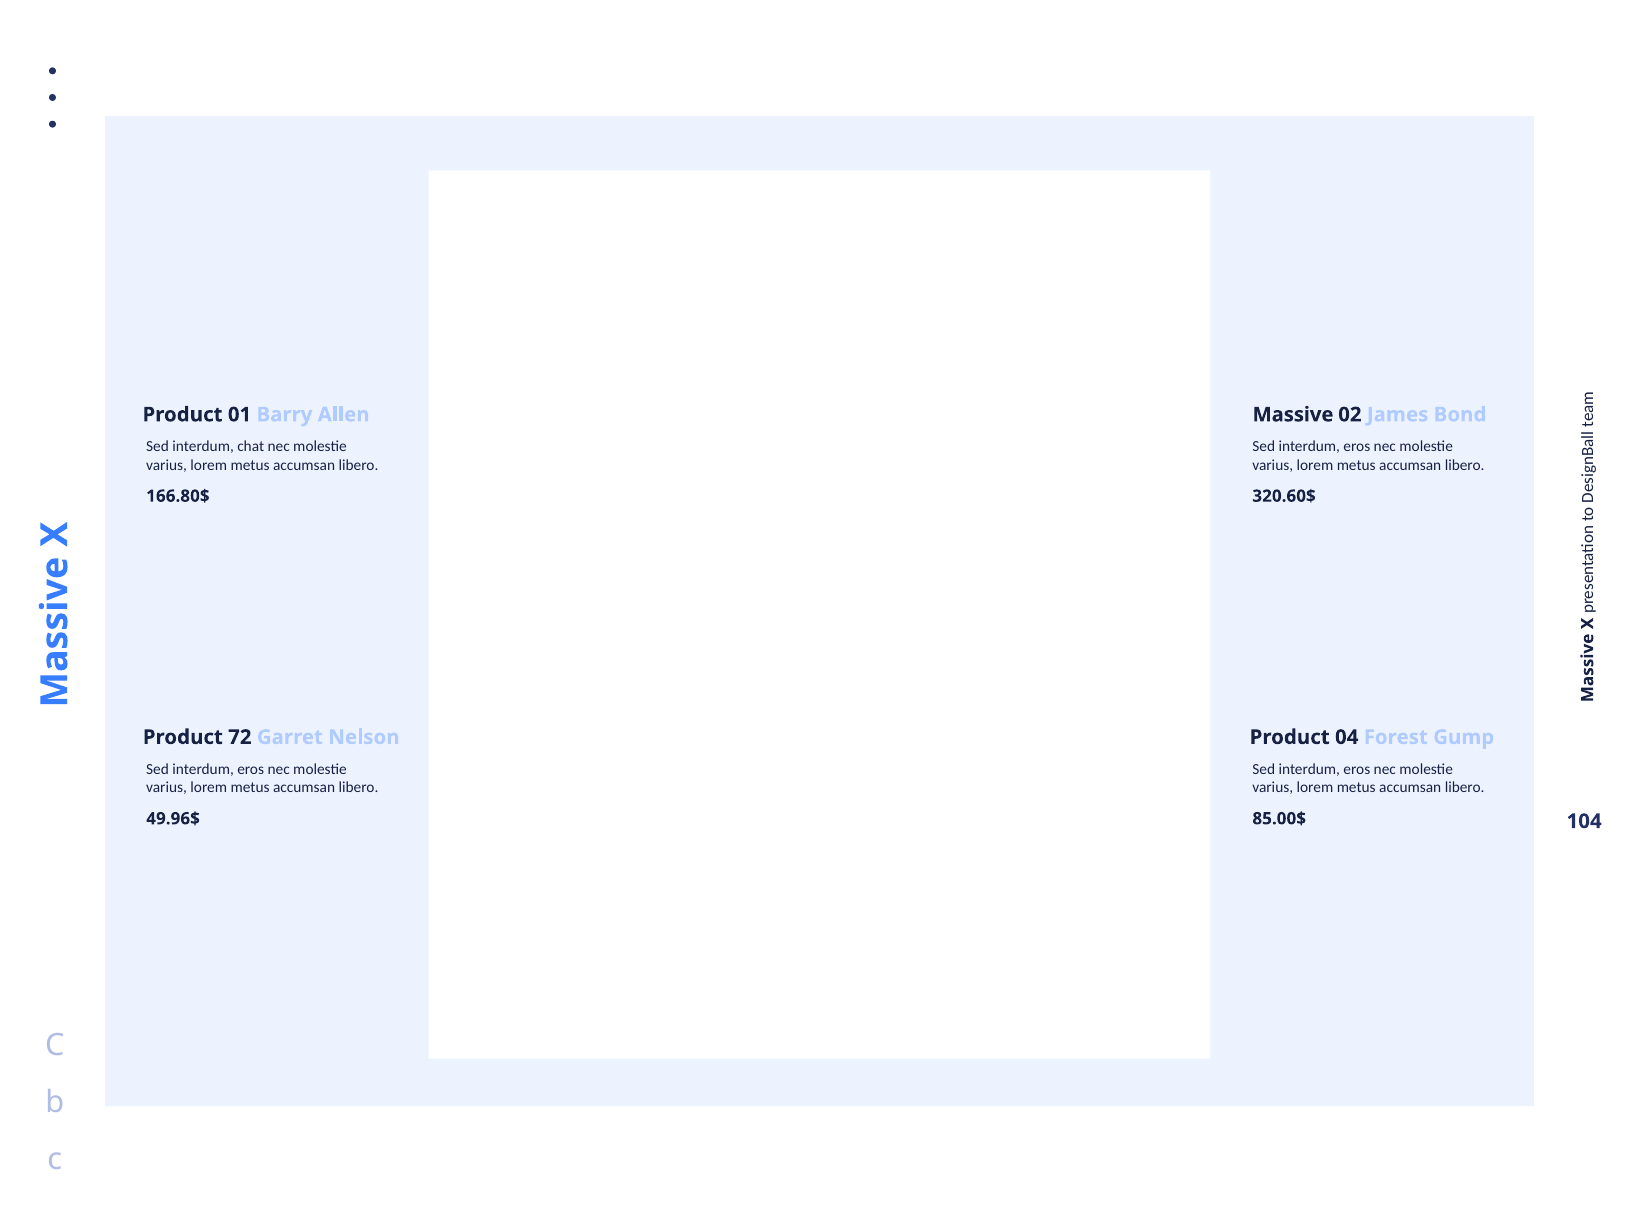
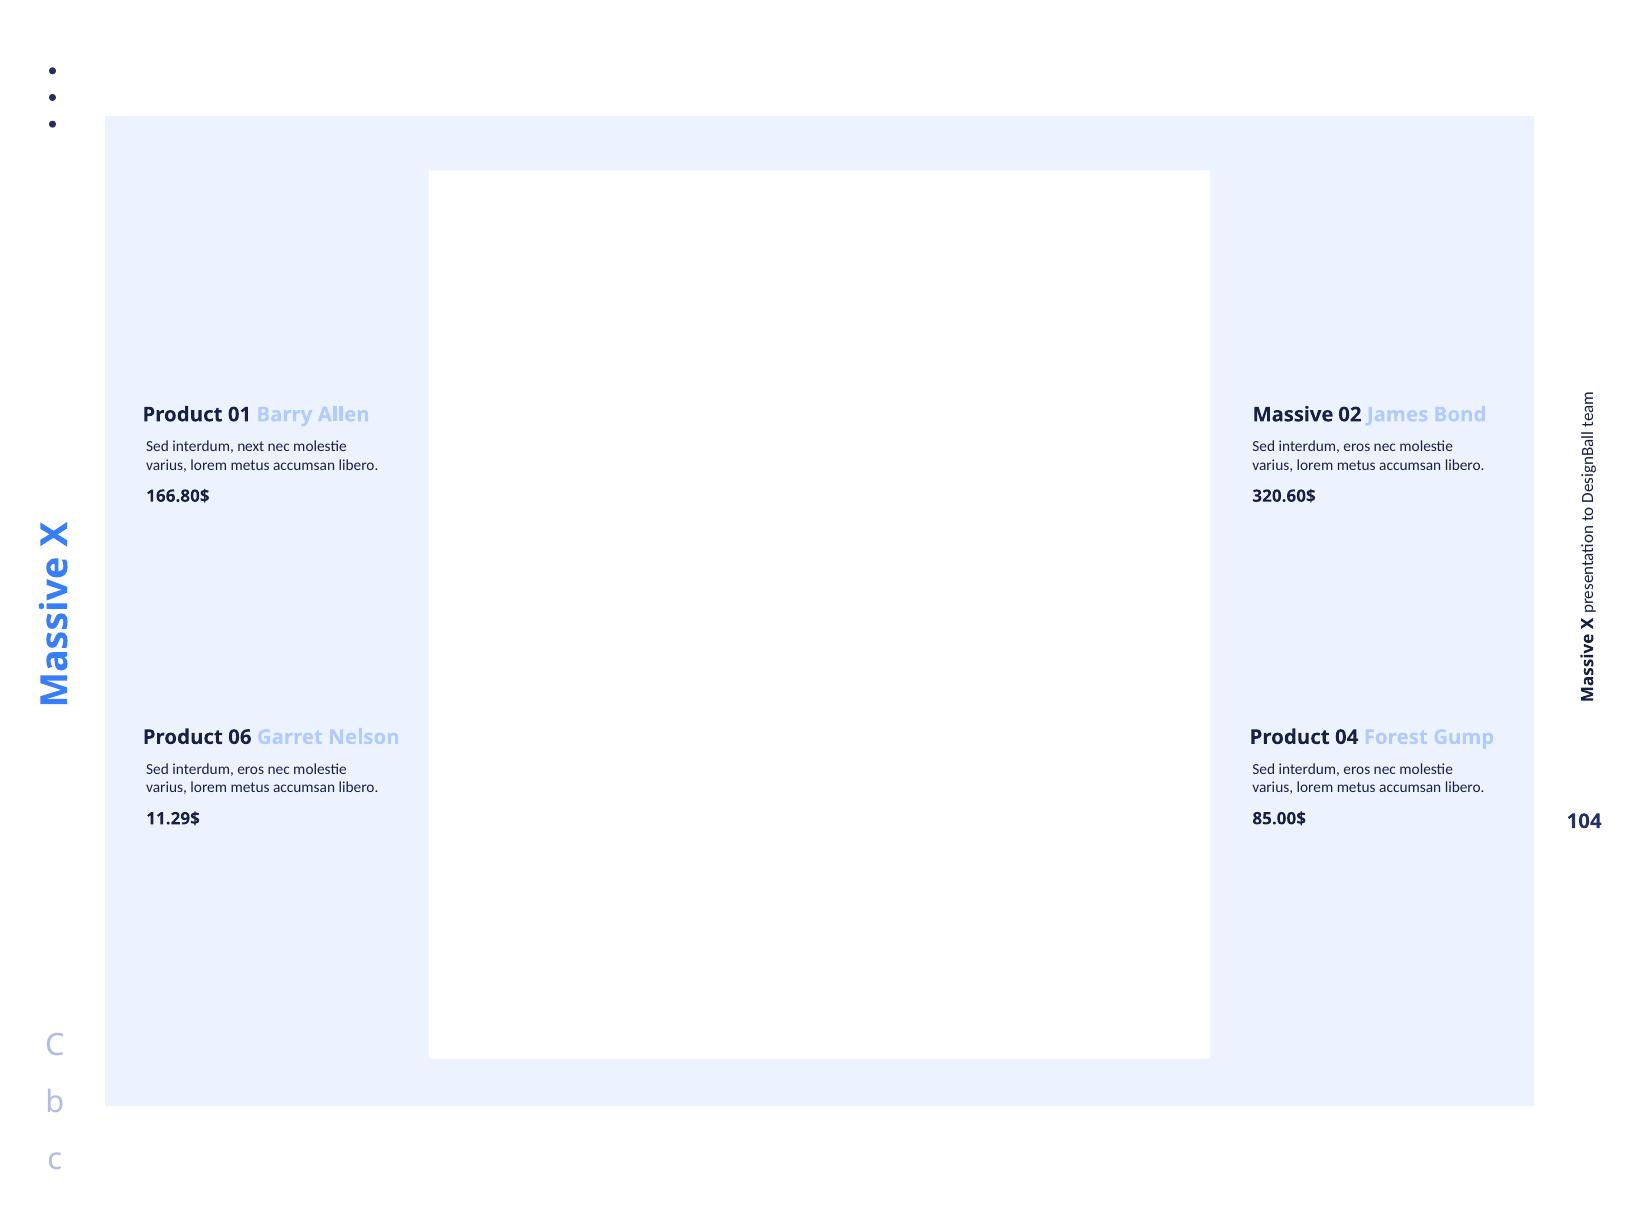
chat: chat -> next
72: 72 -> 06
49.96$: 49.96$ -> 11.29$
